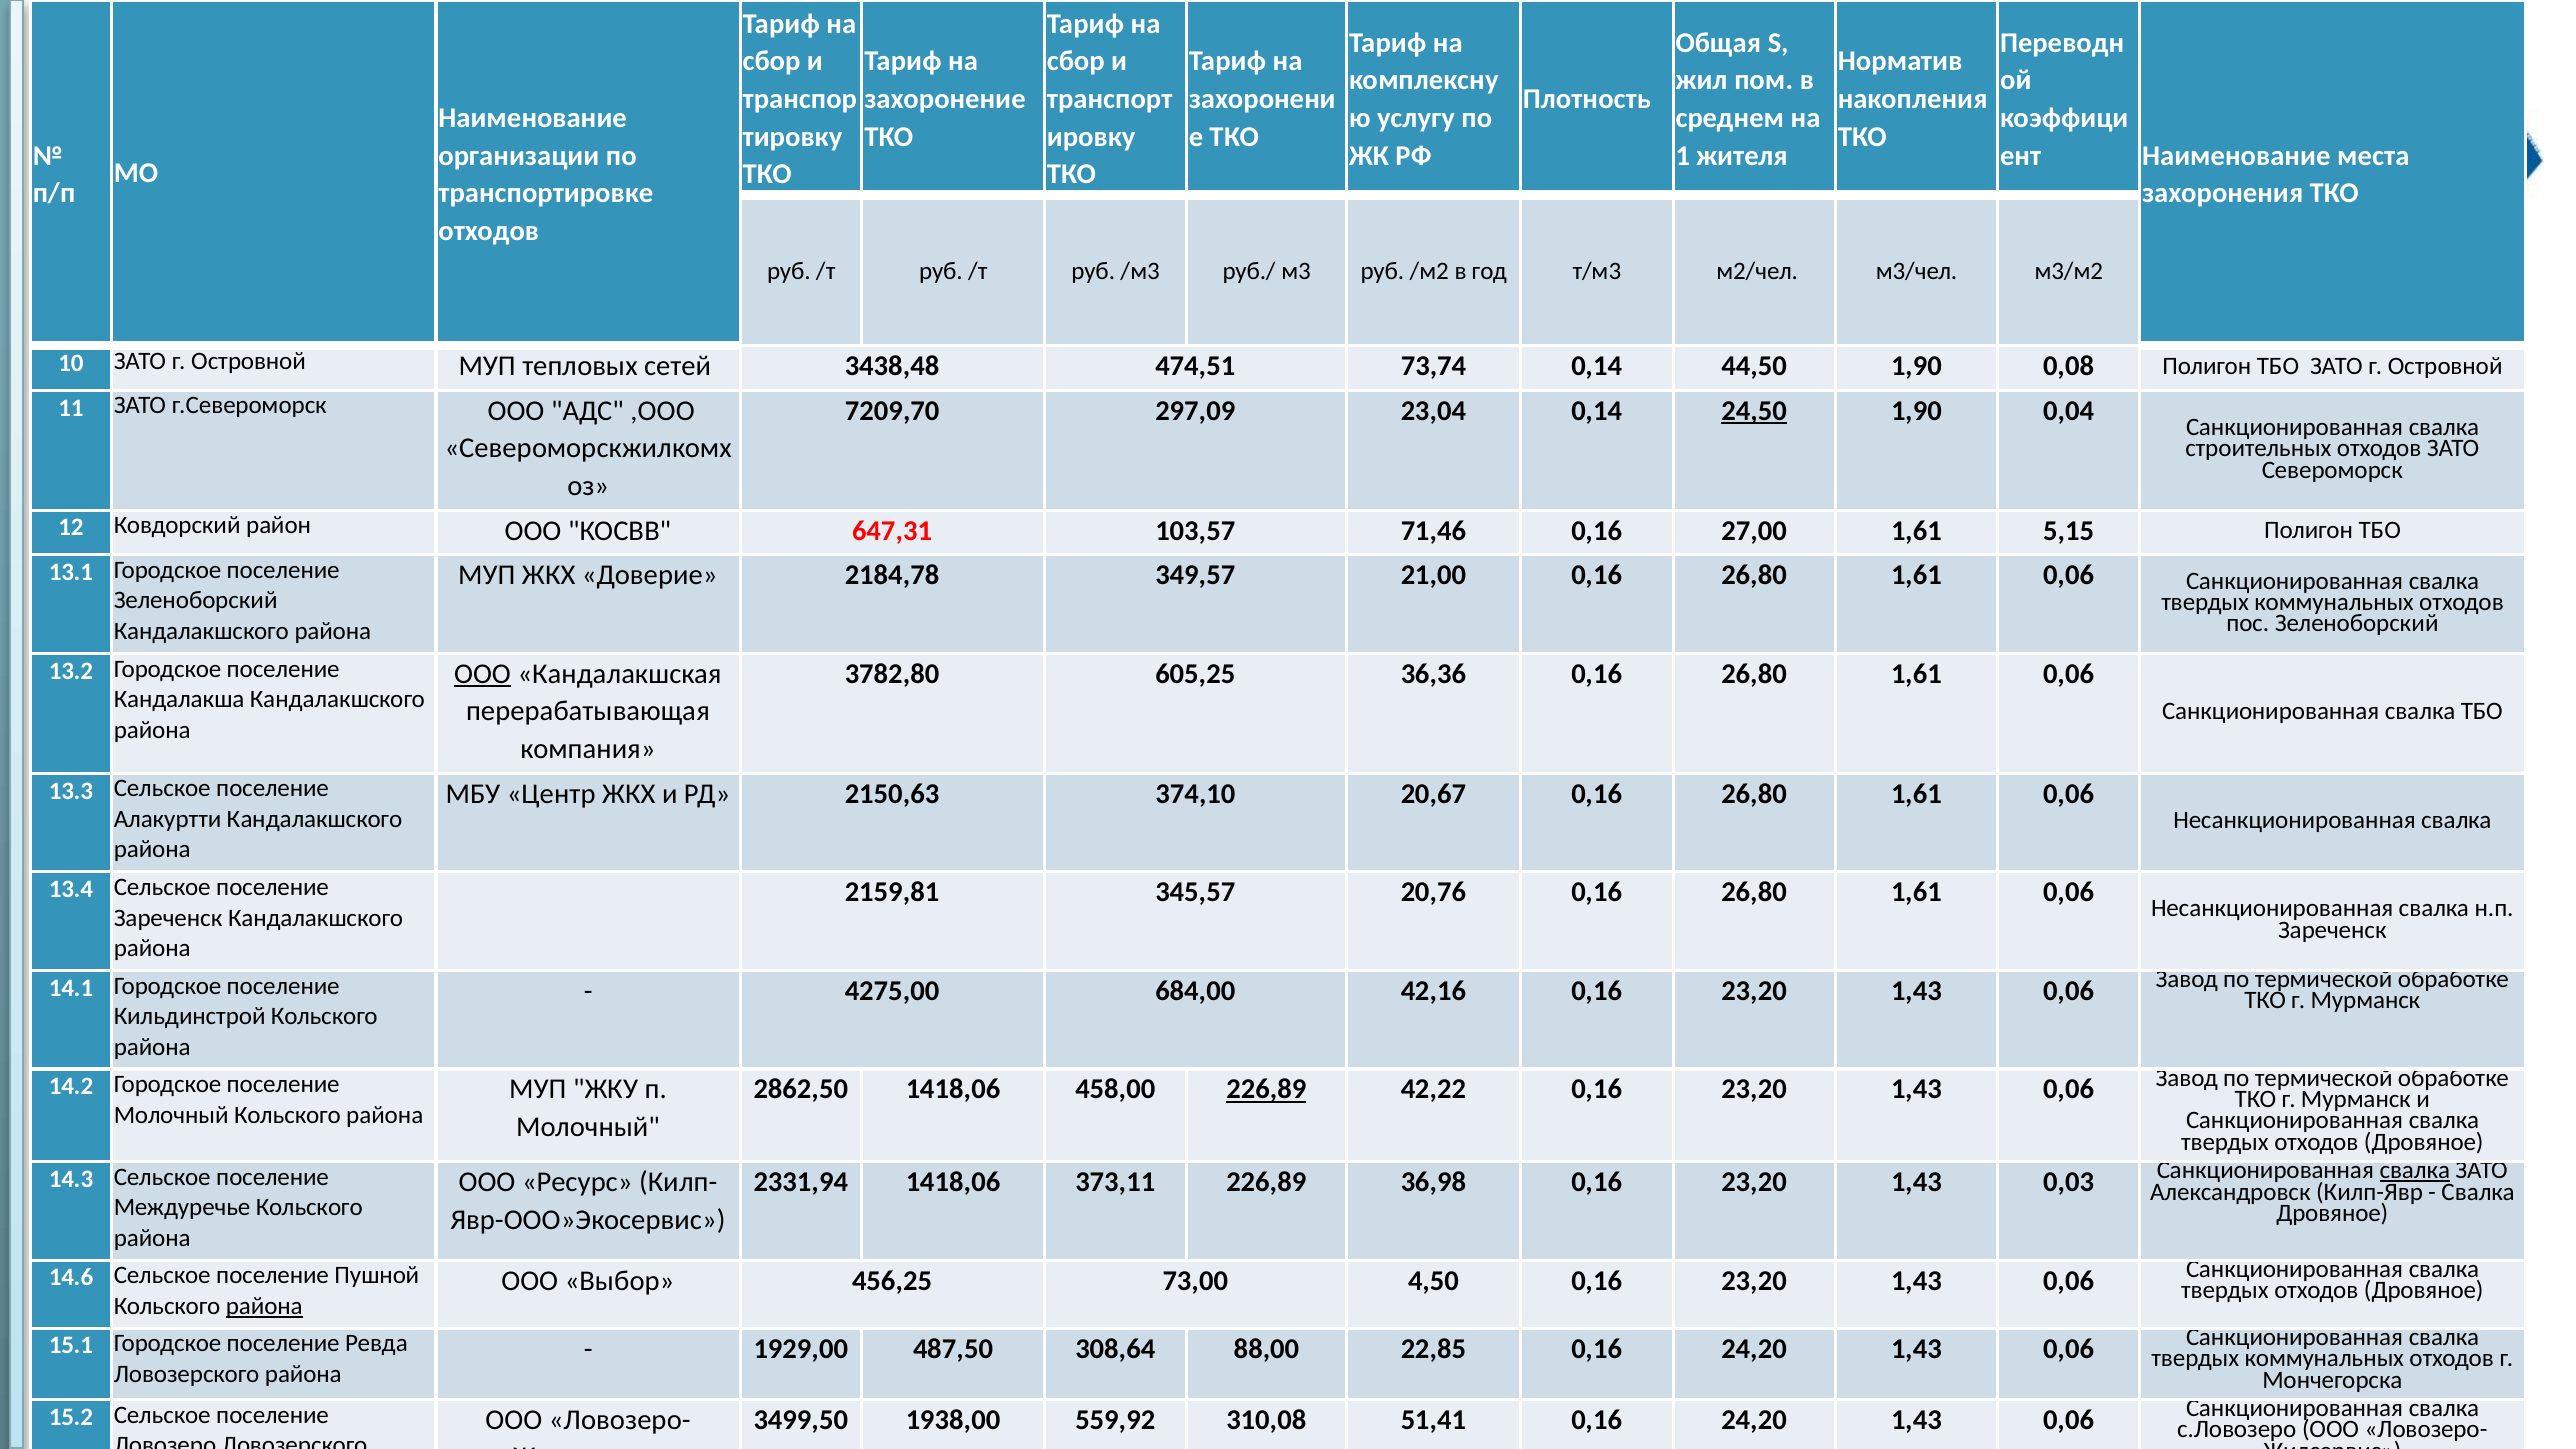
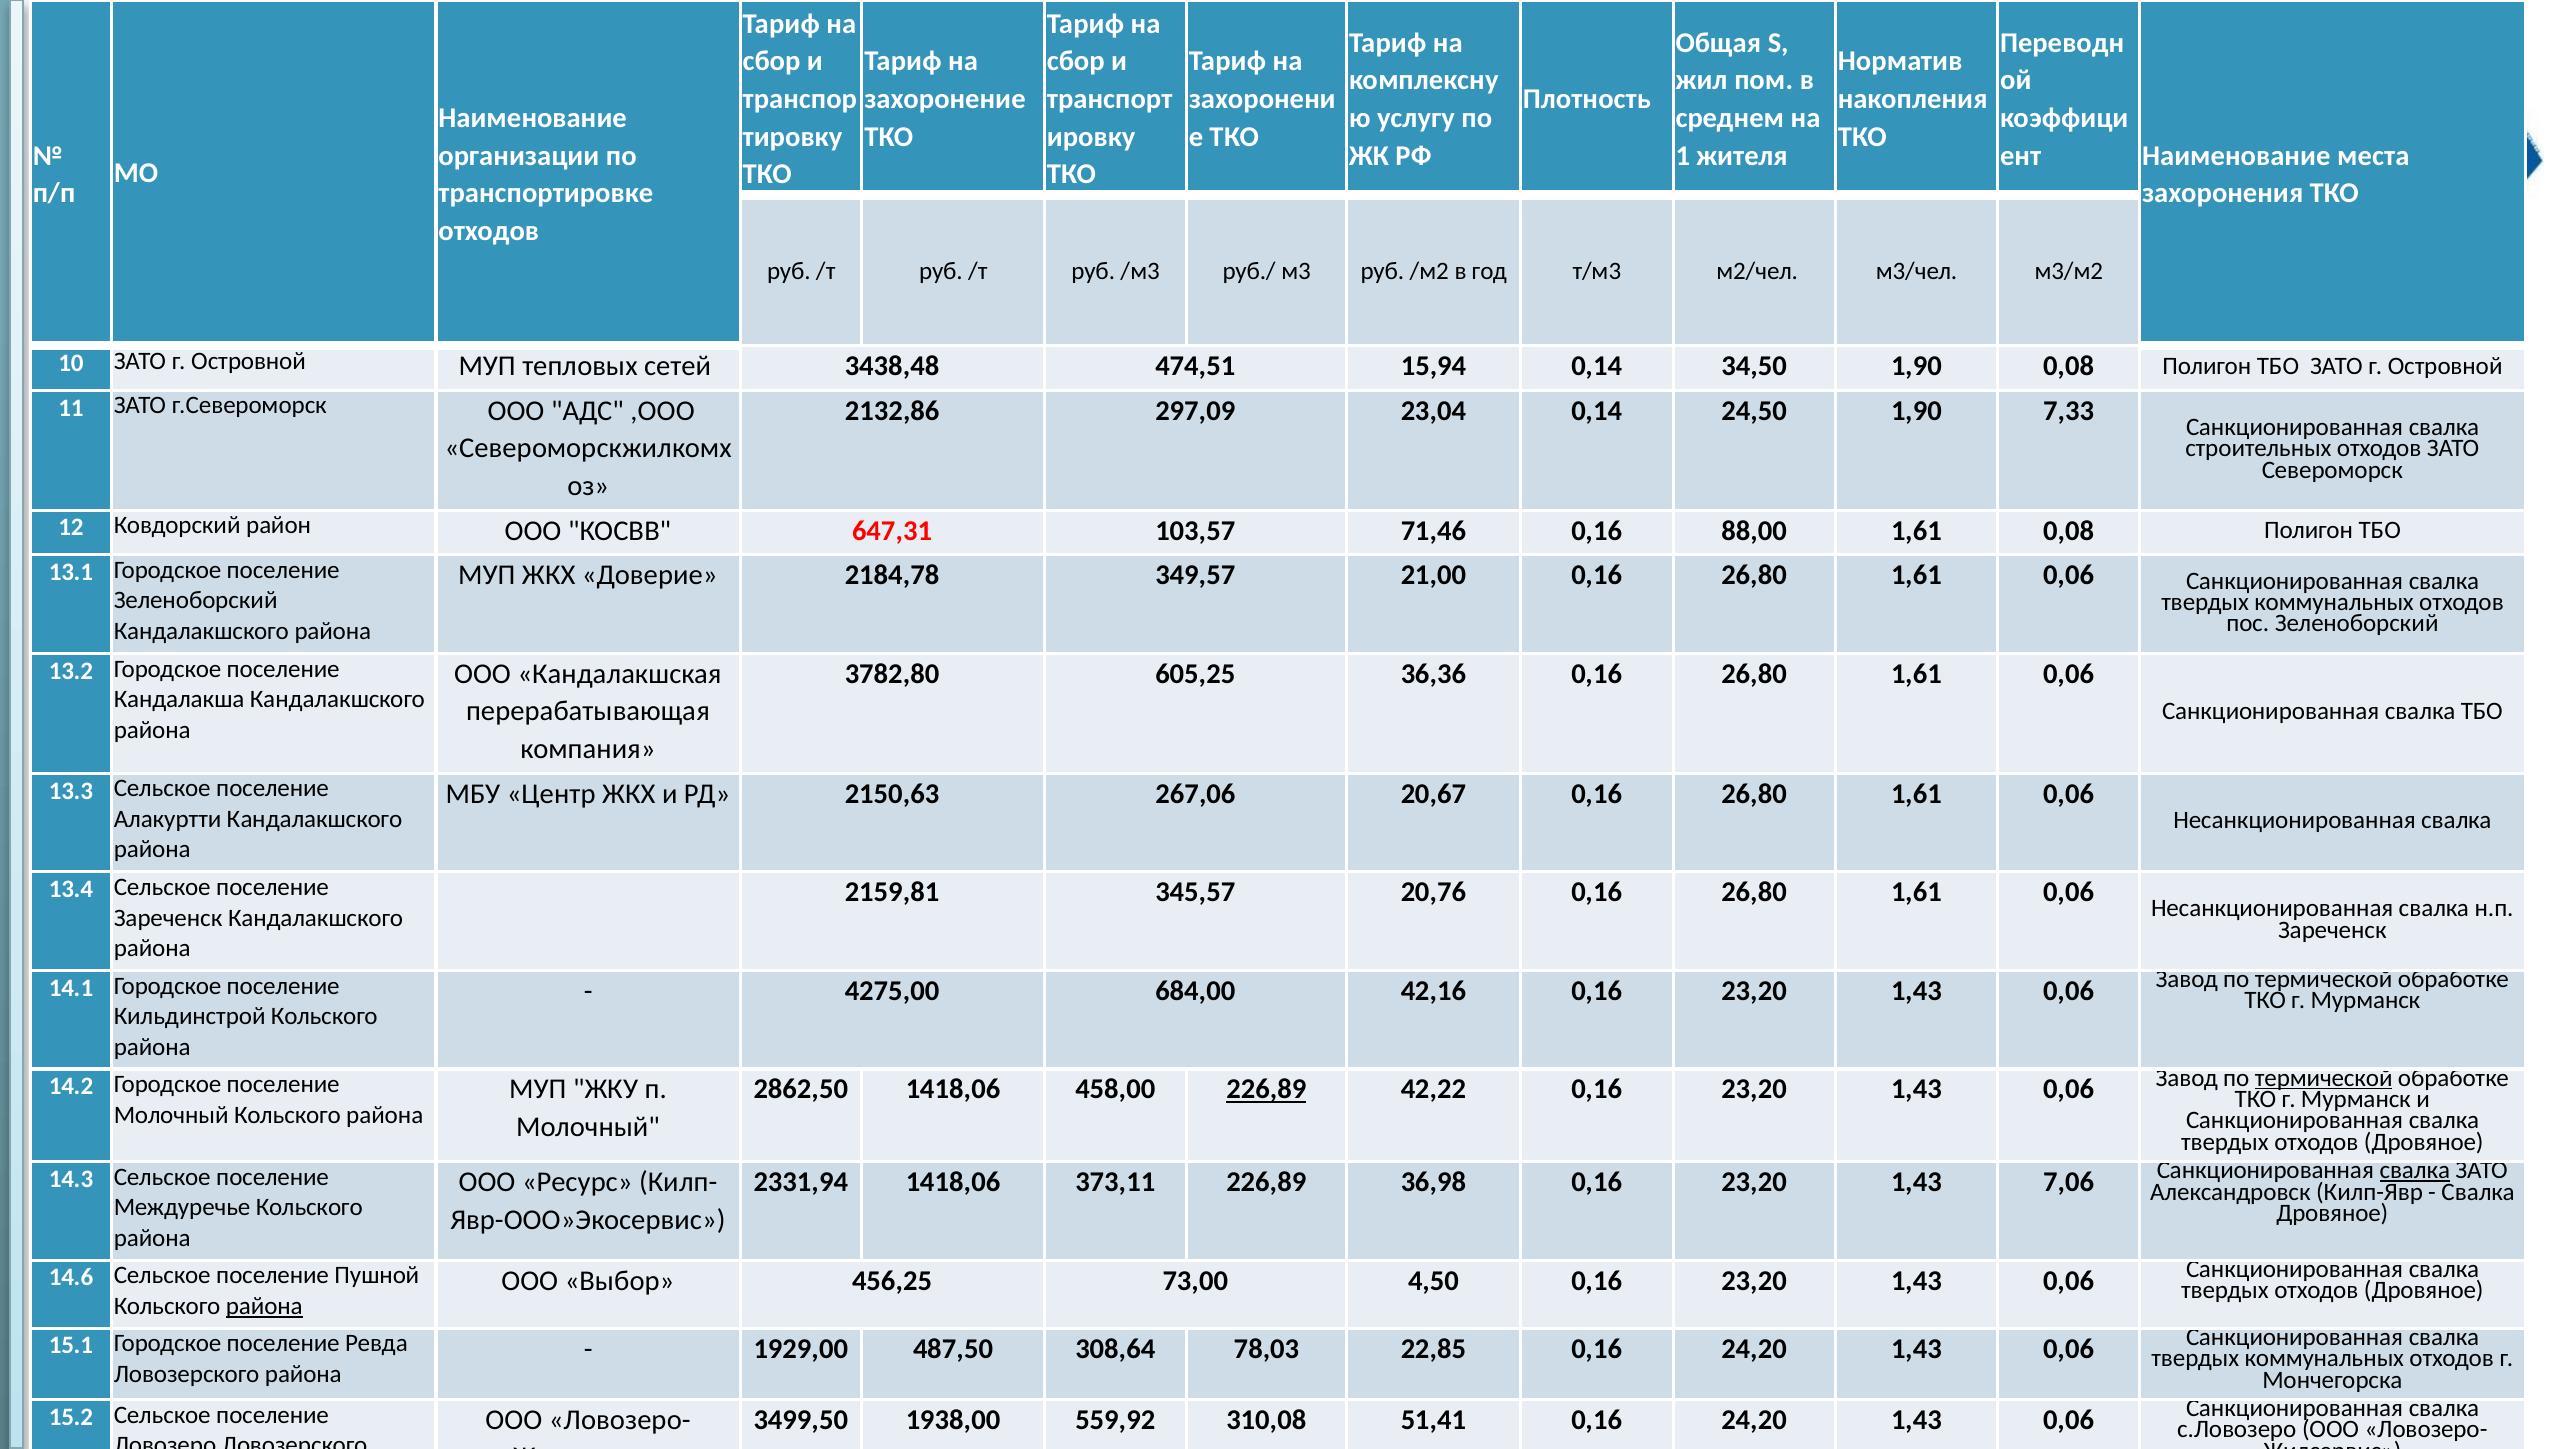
73,74: 73,74 -> 15,94
44,50: 44,50 -> 34,50
7209,70: 7209,70 -> 2132,86
24,50 underline: present -> none
0,04: 0,04 -> 7,33
27,00: 27,00 -> 88,00
1,61 5,15: 5,15 -> 0,08
ООО at (483, 674) underline: present -> none
374,10: 374,10 -> 267,06
термической at (2324, 1078) underline: none -> present
0,03: 0,03 -> 7,06
88,00: 88,00 -> 78,03
